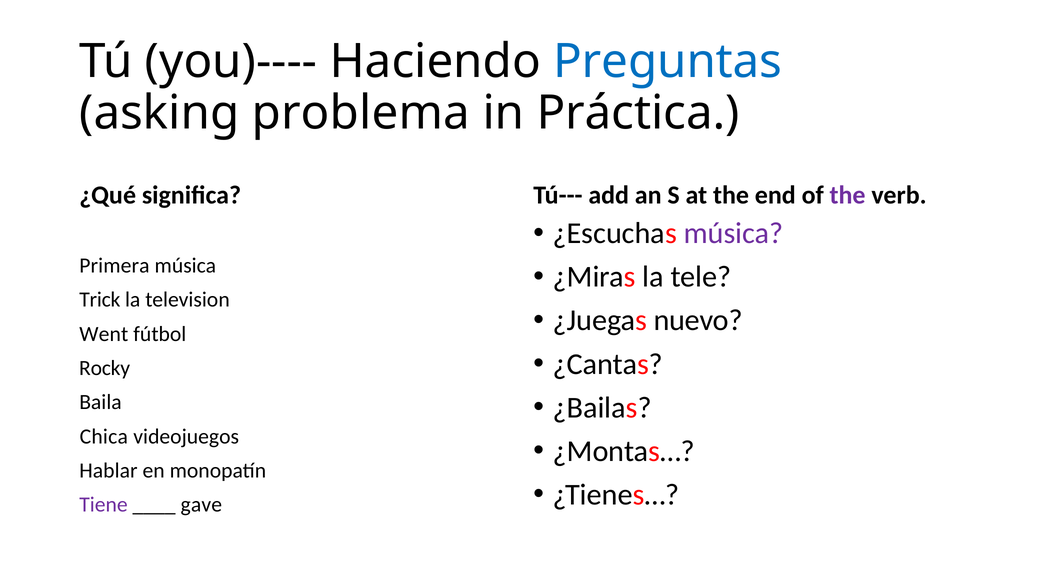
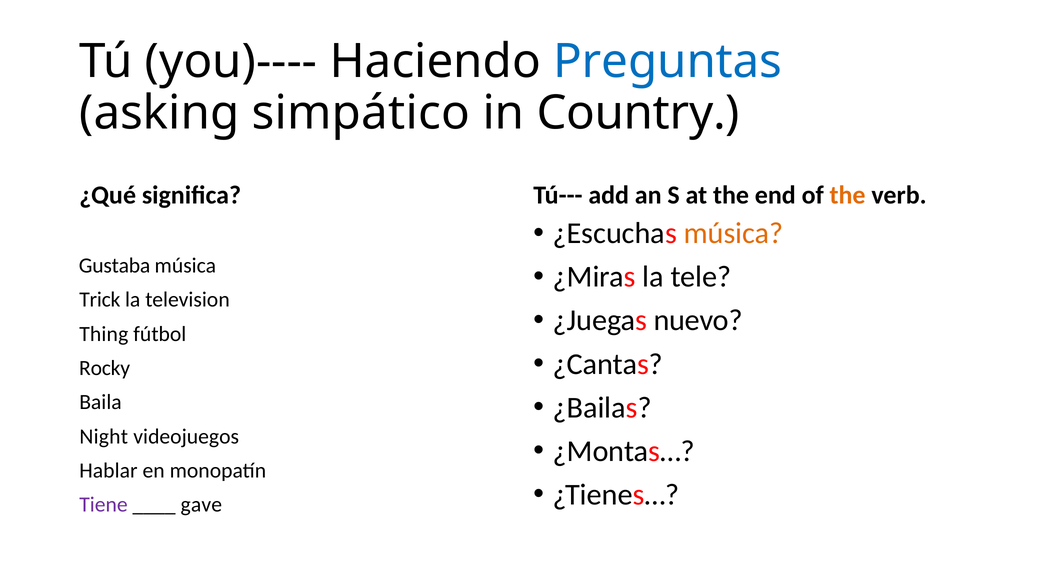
problema: problema -> simpático
Práctica: Práctica -> Country
the at (848, 195) colour: purple -> orange
música at (734, 233) colour: purple -> orange
Primera: Primera -> Gustaba
Went: Went -> Thing
Chica: Chica -> Night
